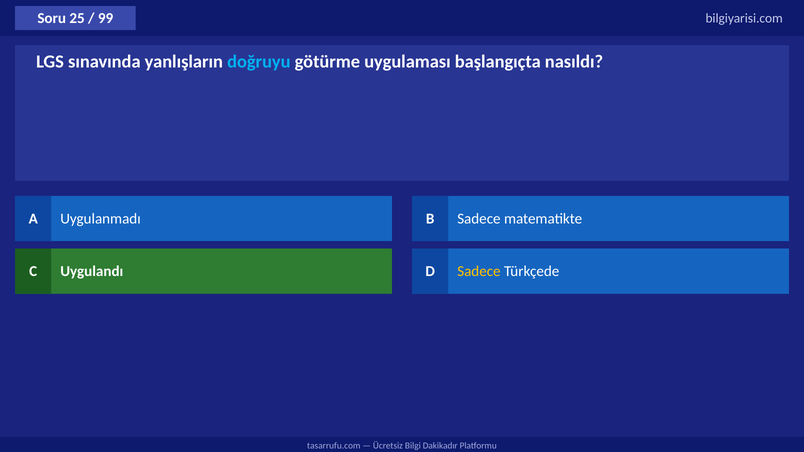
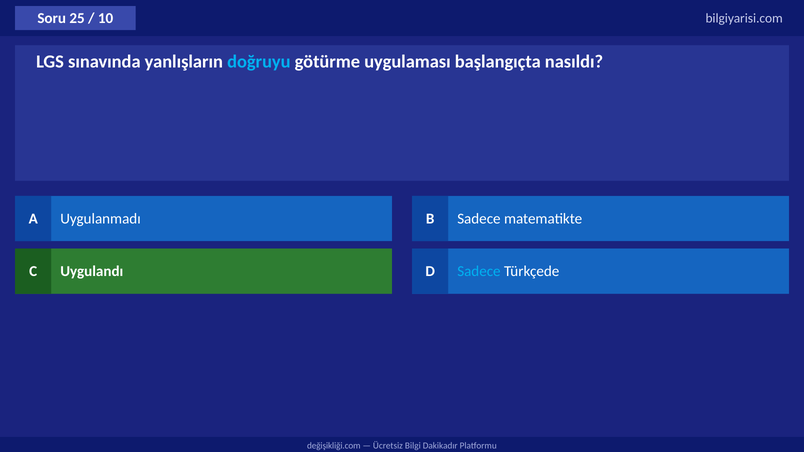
99: 99 -> 10
Sadece at (479, 272) colour: yellow -> light blue
tasarrufu.com: tasarrufu.com -> değişikliği.com
